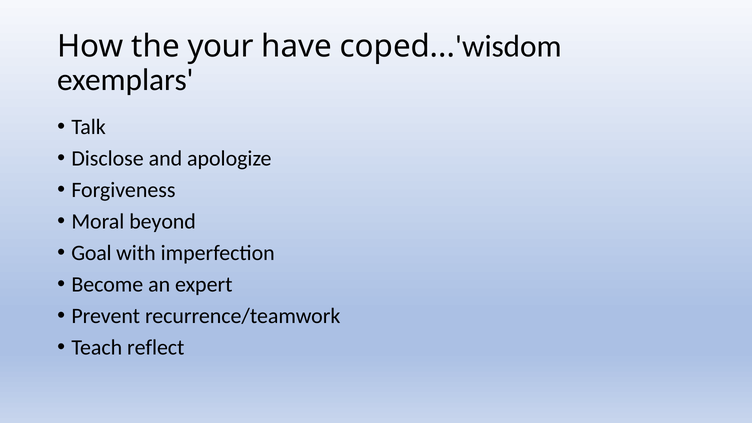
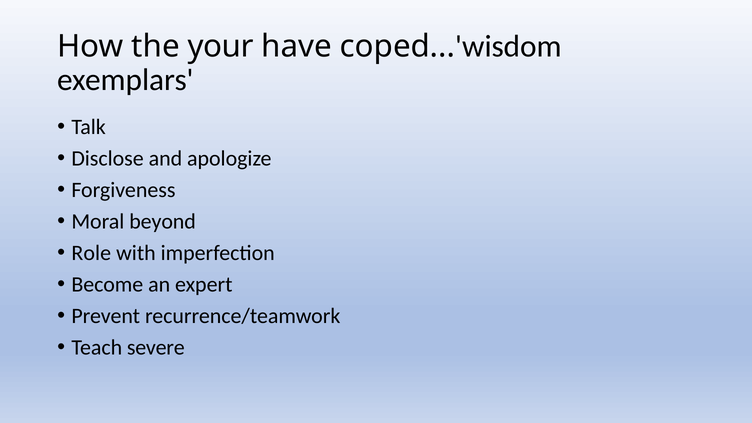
Goal: Goal -> Role
reflect: reflect -> severe
